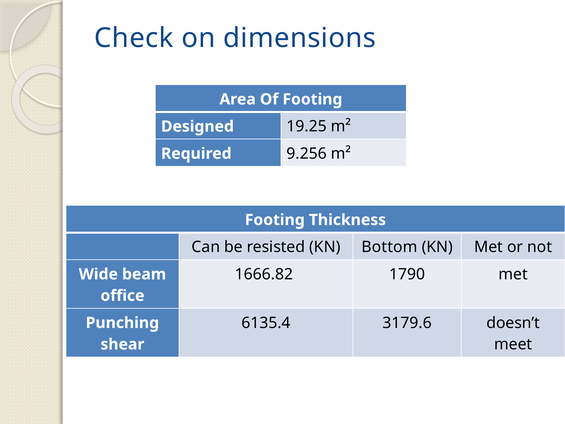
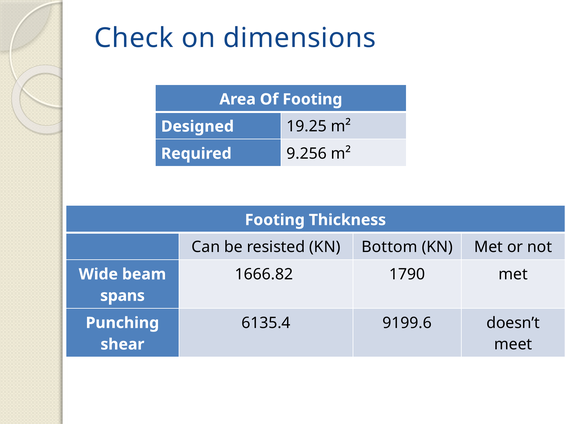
office: office -> spans
3179.6: 3179.6 -> 9199.6
